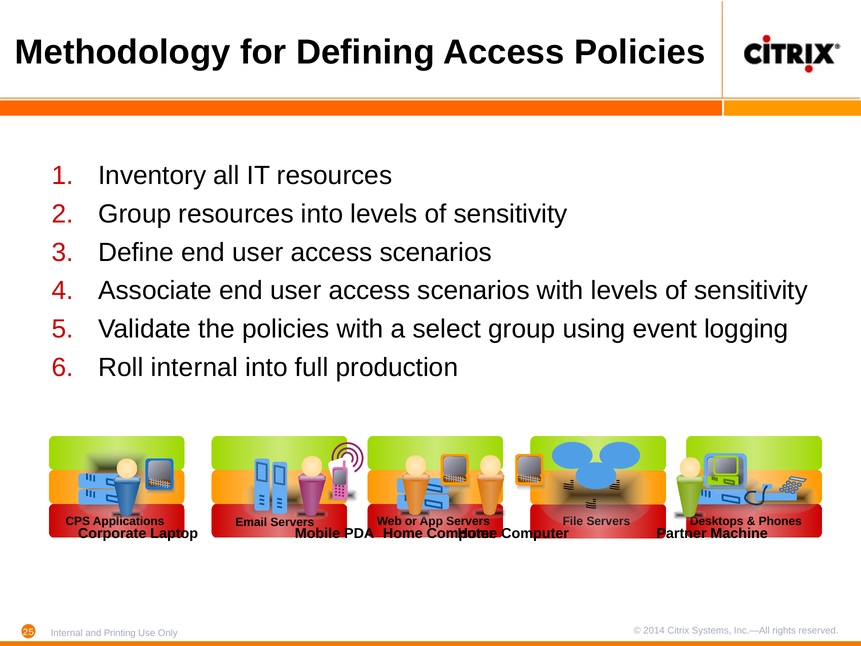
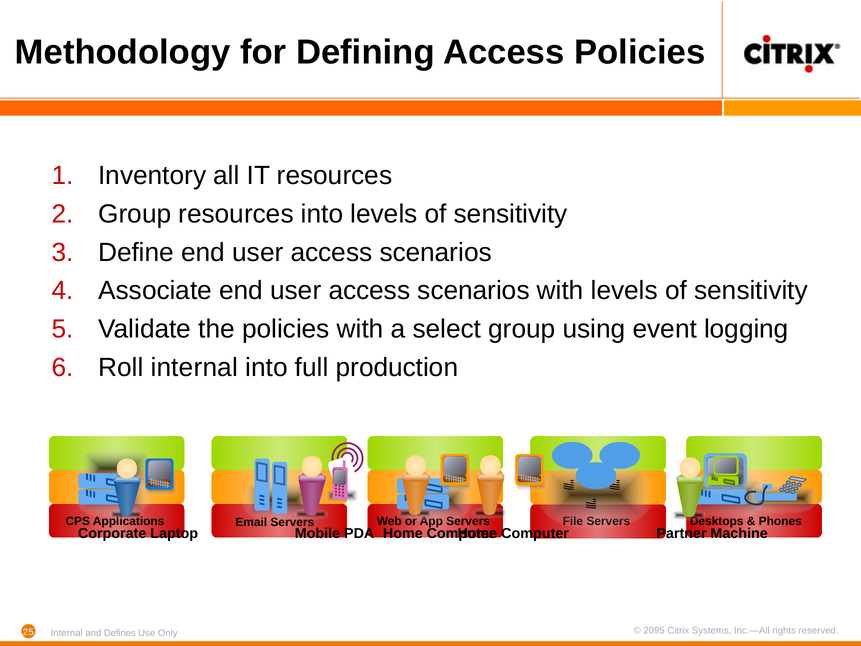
Printing: Printing -> Defines
2014: 2014 -> 2095
